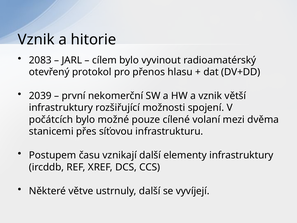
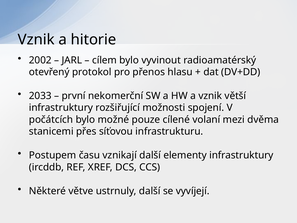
2083: 2083 -> 2002
2039: 2039 -> 2033
